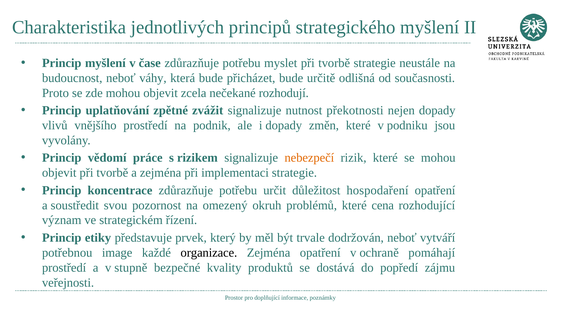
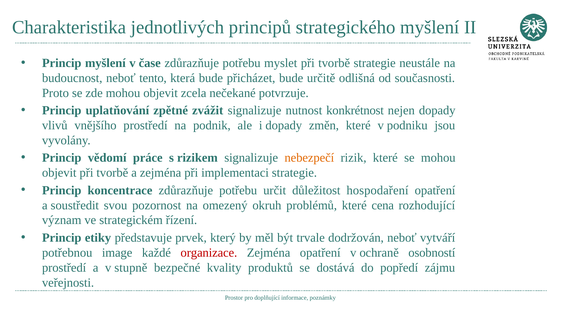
váhy: váhy -> tento
rozhodují: rozhodují -> potvrzuje
překotnosti: překotnosti -> konkrétnost
organizace colour: black -> red
pomáhají: pomáhají -> osobností
